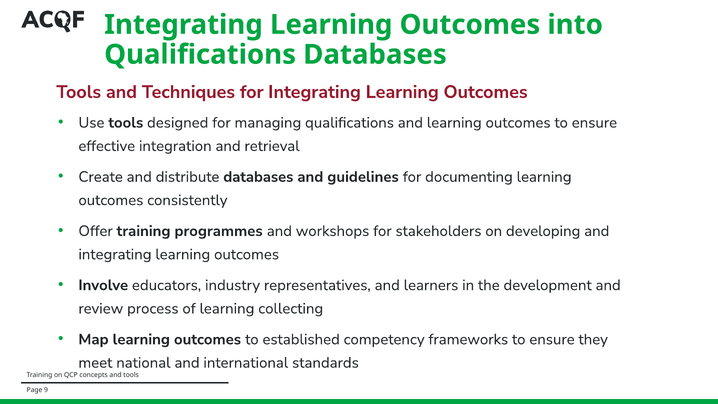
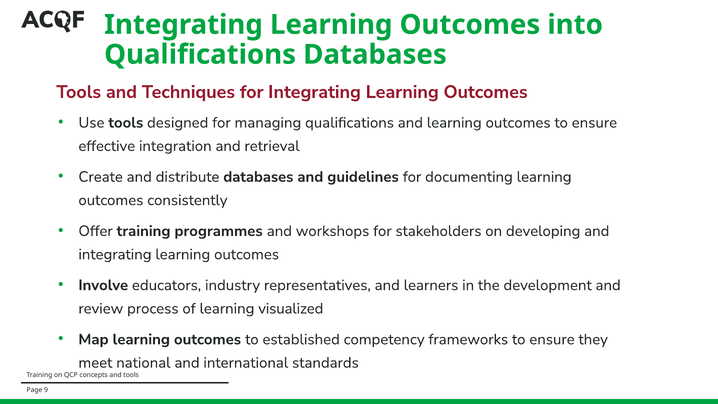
collecting: collecting -> visualized
